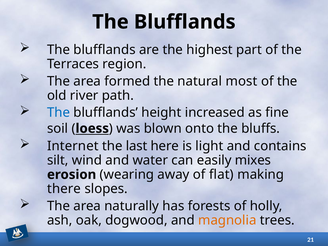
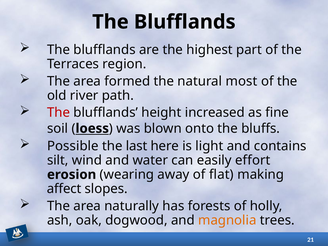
The at (58, 113) colour: blue -> red
Internet: Internet -> Possible
mixes: mixes -> effort
there: there -> affect
